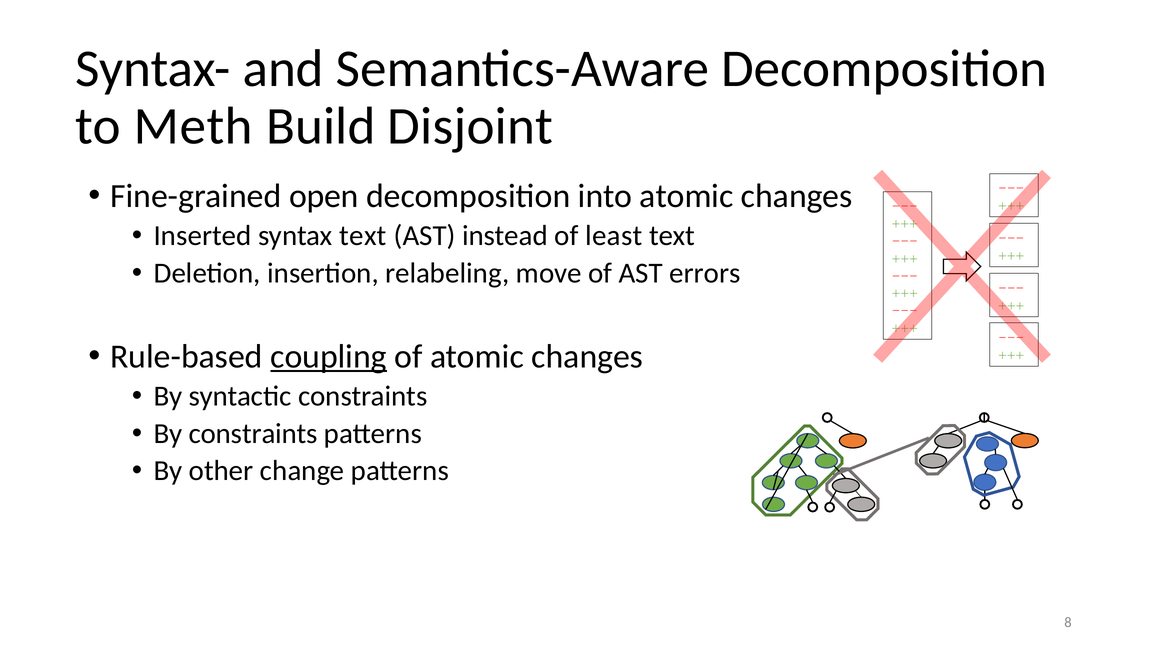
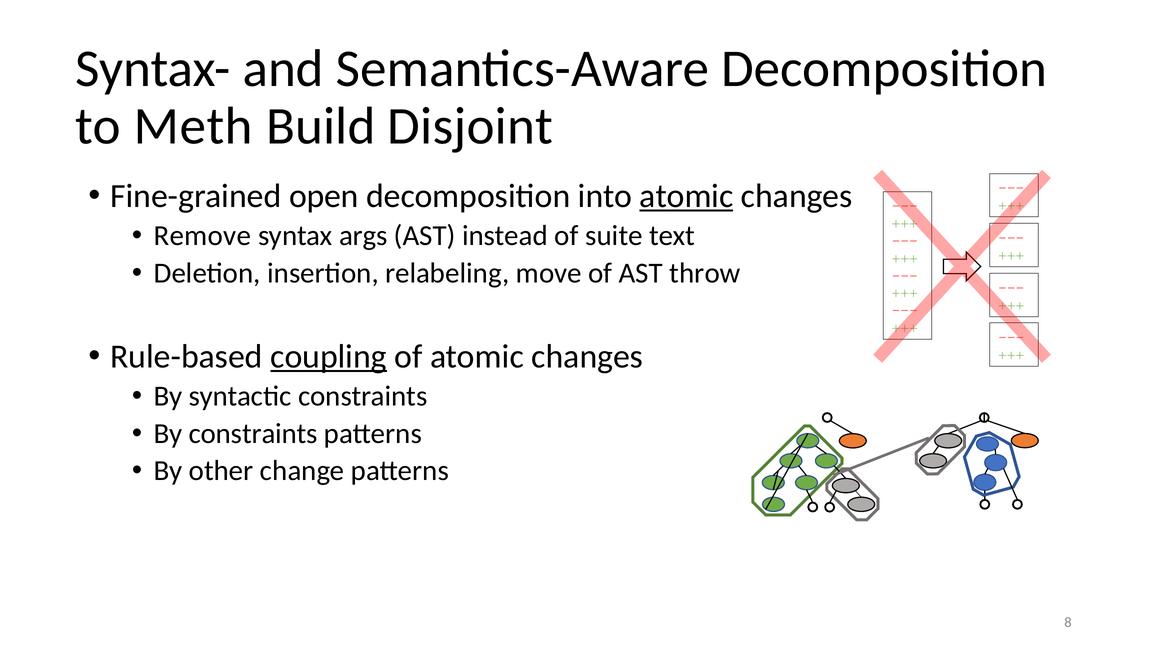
atomic at (686, 196) underline: none -> present
Inserted: Inserted -> Remove
syntax text: text -> args
least: least -> suite
errors: errors -> throw
